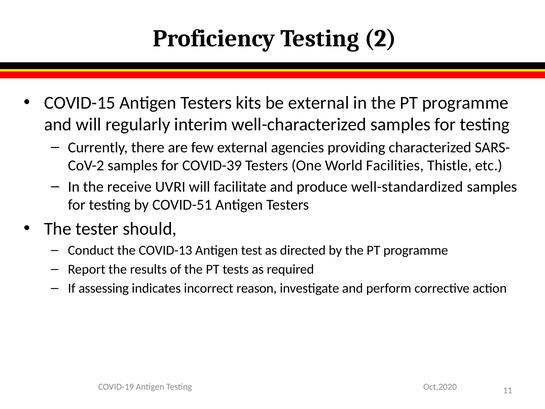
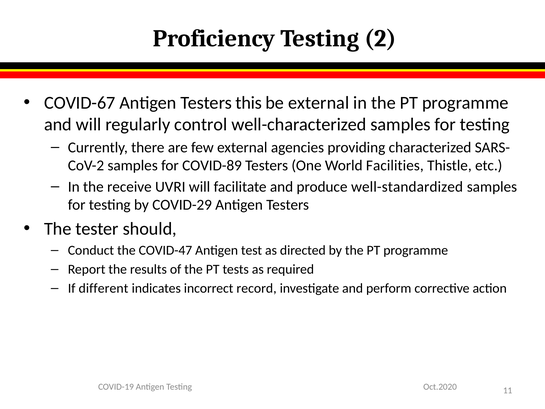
COVID-15: COVID-15 -> COVID-67
kits: kits -> this
interim: interim -> control
COVID-39: COVID-39 -> COVID-89
COVID-51: COVID-51 -> COVID-29
COVID-13: COVID-13 -> COVID-47
assessing: assessing -> different
reason: reason -> record
